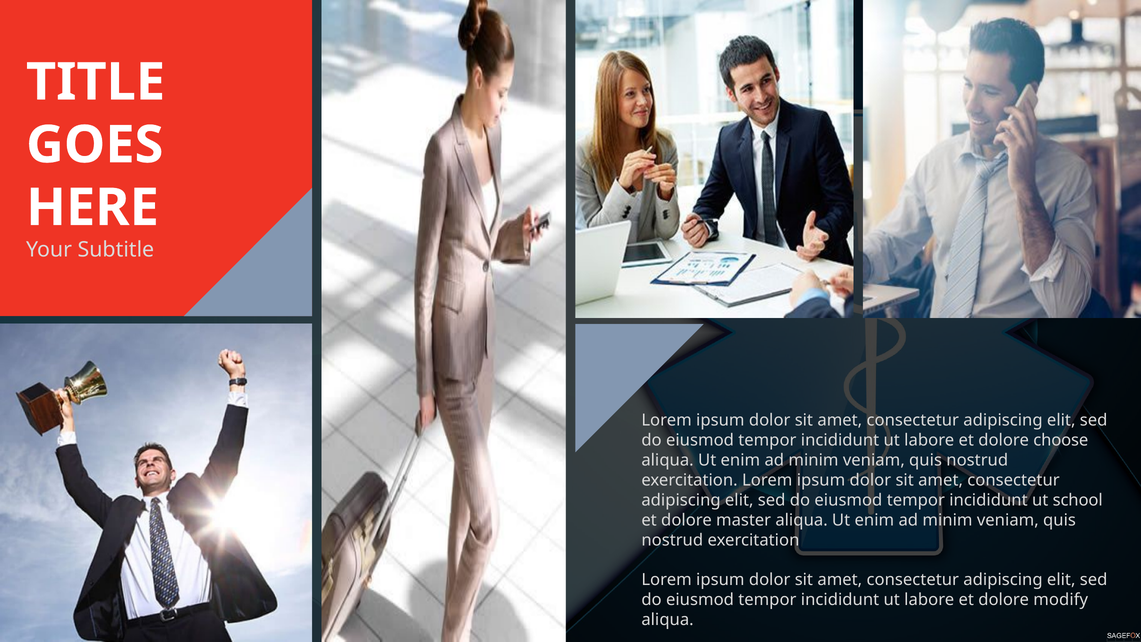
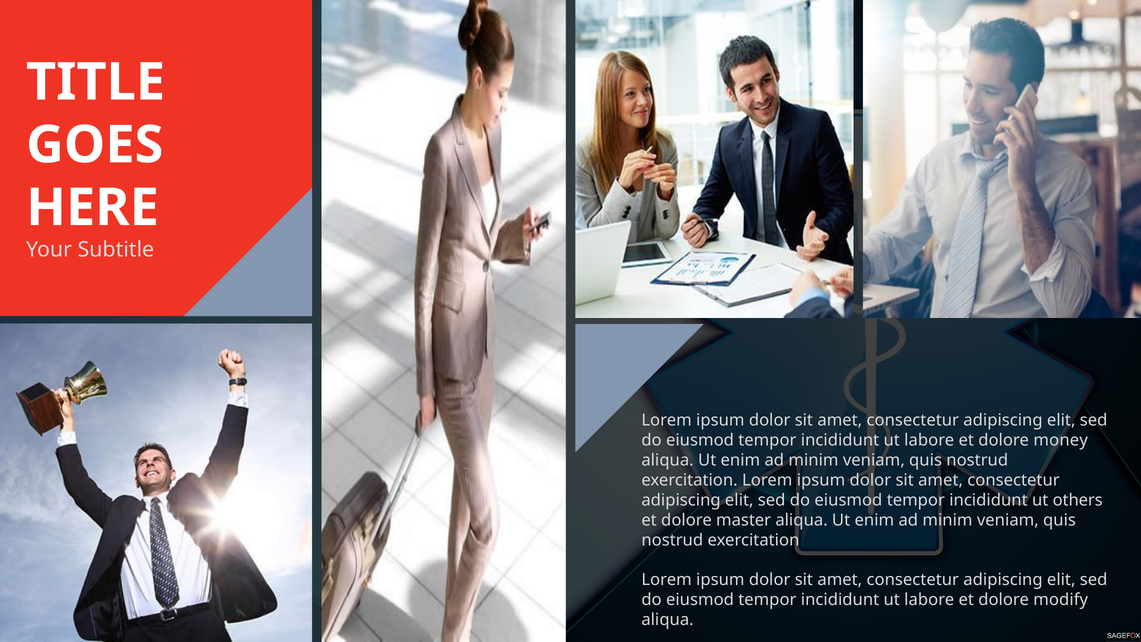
choose: choose -> money
school: school -> others
